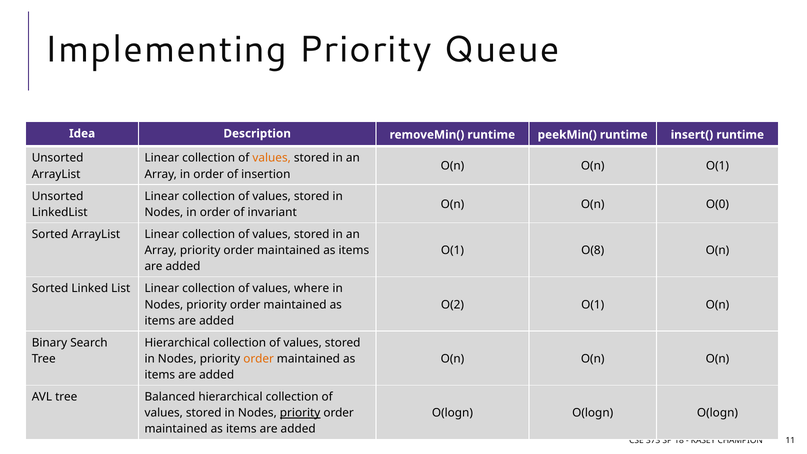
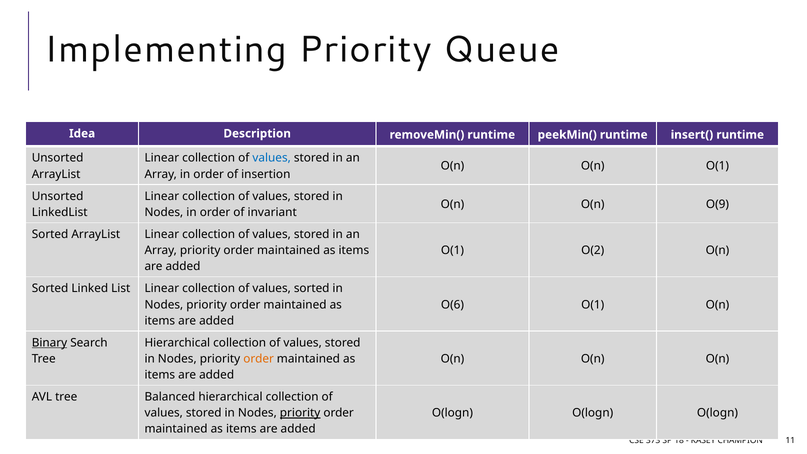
values at (272, 158) colour: orange -> blue
O(0: O(0 -> O(9
O(8: O(8 -> O(2
values where: where -> sorted
O(2: O(2 -> O(6
Binary underline: none -> present
